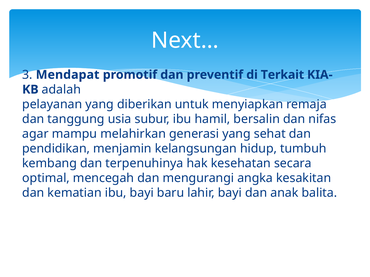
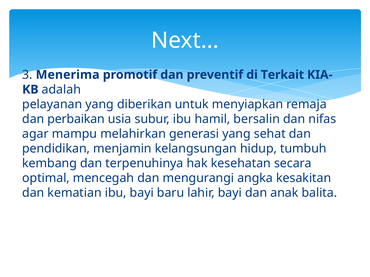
Mendapat: Mendapat -> Menerima
tanggung: tanggung -> perbaikan
